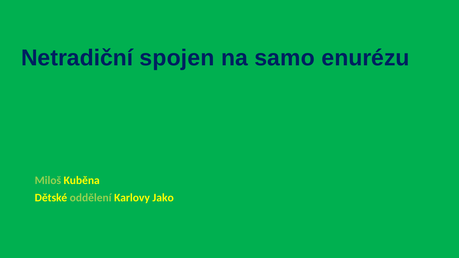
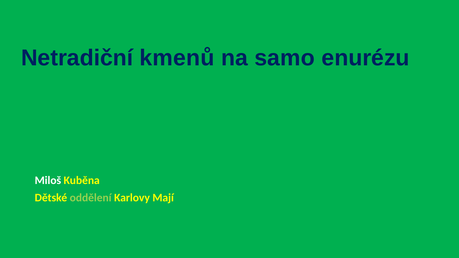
spojen: spojen -> kmenů
Miloš colour: light green -> white
Jako: Jako -> Mají
